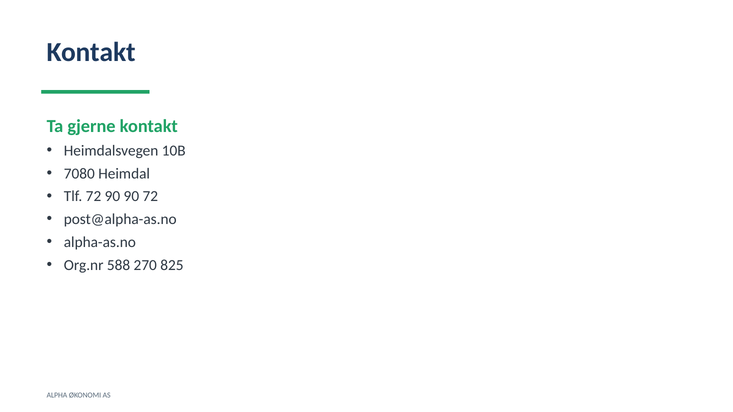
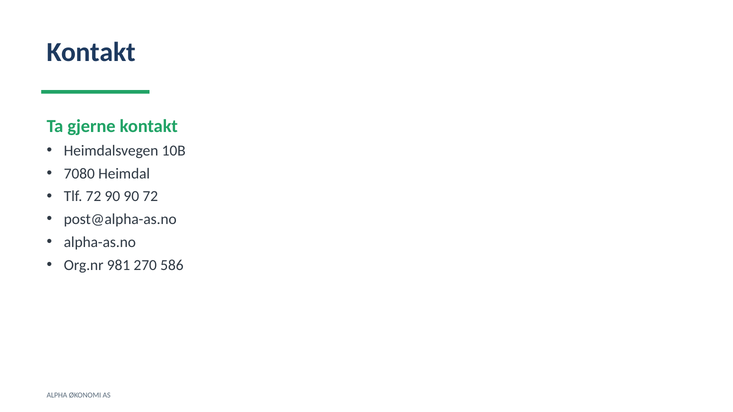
588: 588 -> 981
825: 825 -> 586
